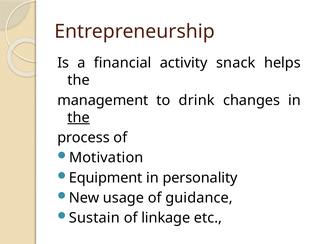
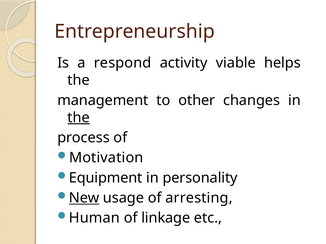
financial: financial -> respond
snack: snack -> viable
drink: drink -> other
New underline: none -> present
guidance: guidance -> arresting
Sustain: Sustain -> Human
